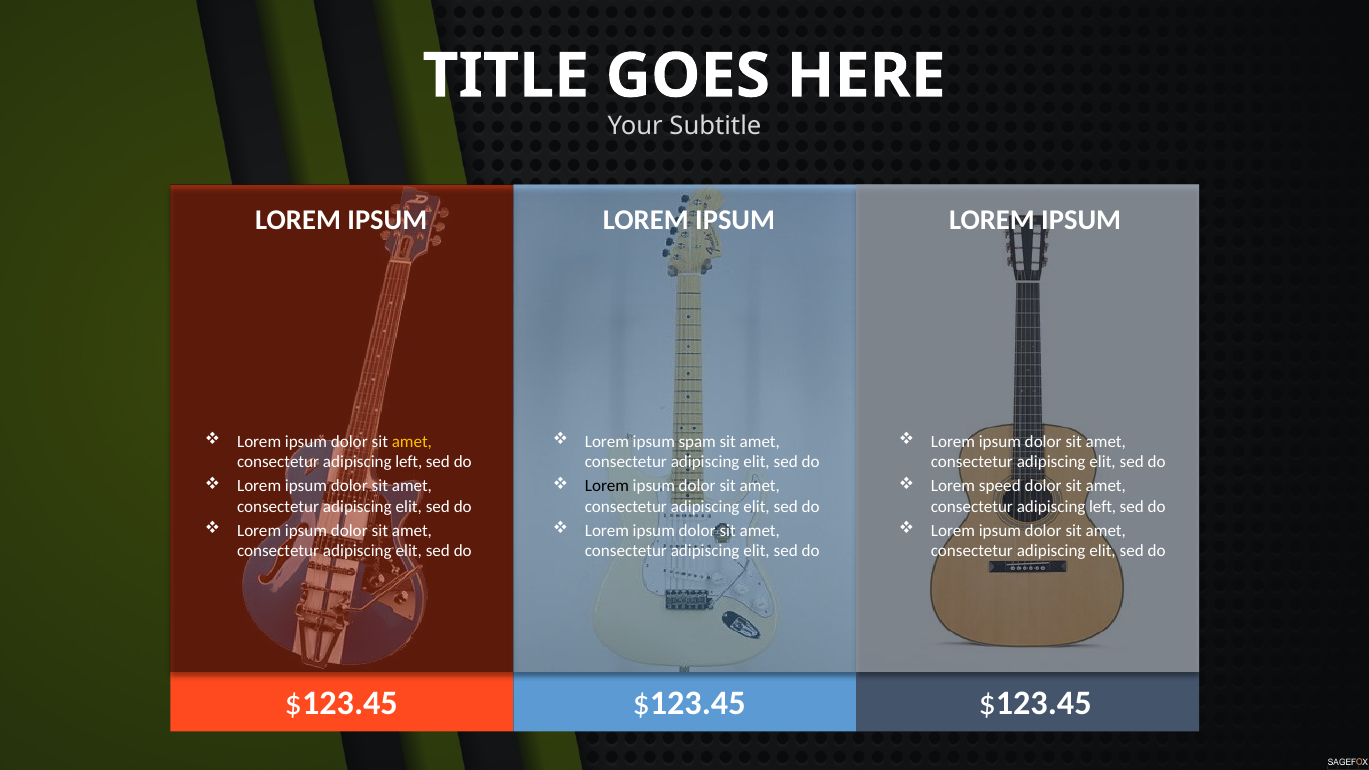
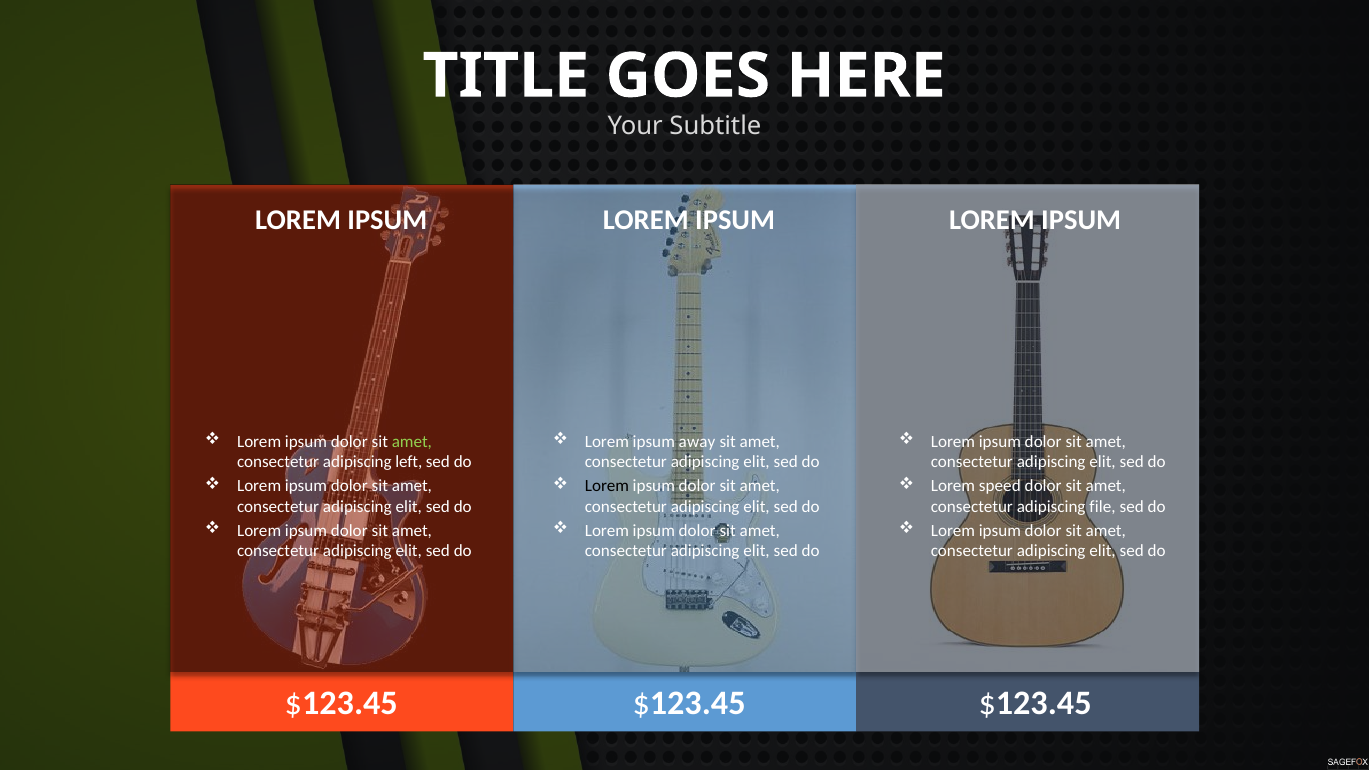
amet at (412, 442) colour: yellow -> light green
spam: spam -> away
left at (1103, 507): left -> file
